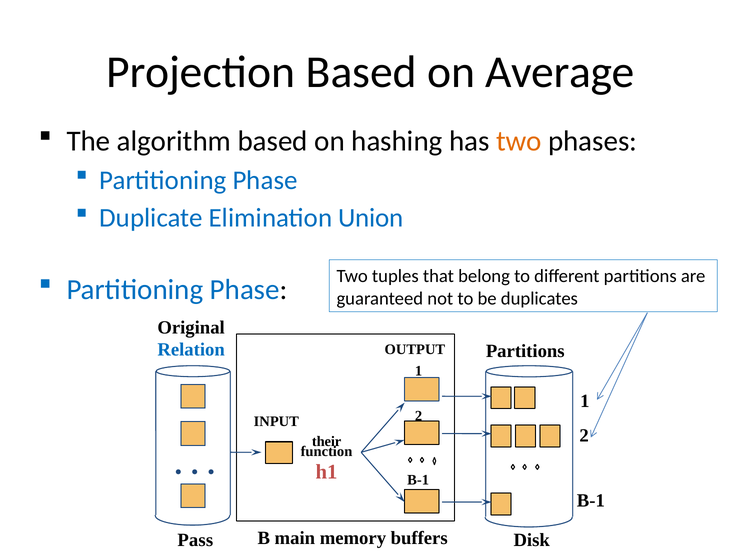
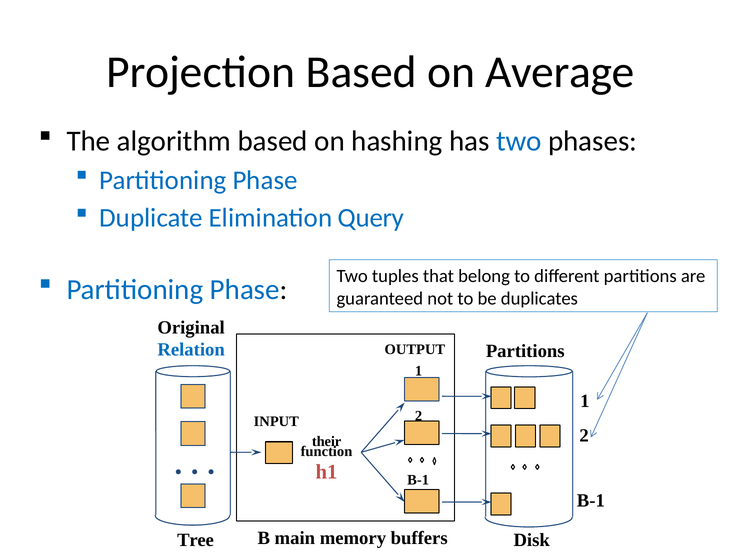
two at (519, 141) colour: orange -> blue
Union: Union -> Query
Pass: Pass -> Tree
